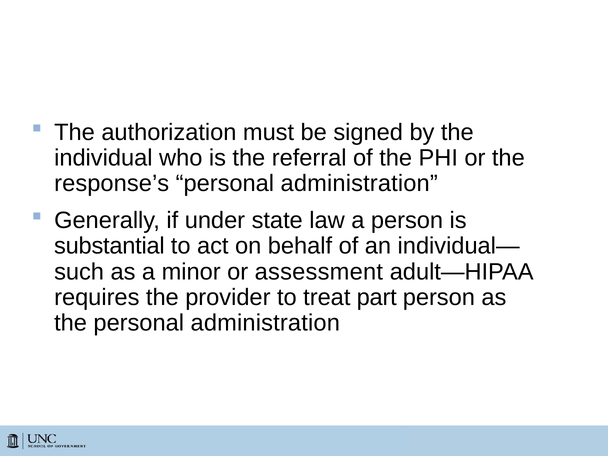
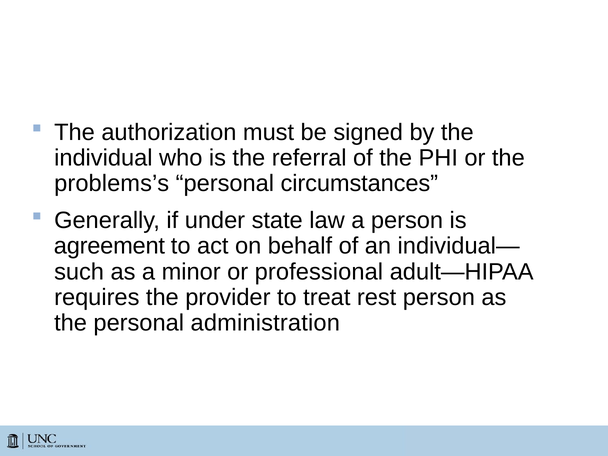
response’s: response’s -> problems’s
administration at (359, 183): administration -> circumstances
substantial: substantial -> agreement
assessment: assessment -> professional
part: part -> rest
